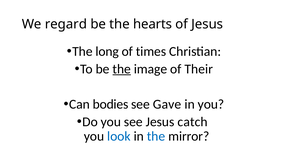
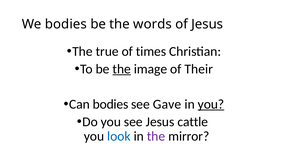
We regard: regard -> bodies
hearts: hearts -> words
long: long -> true
you at (211, 104) underline: none -> present
catch: catch -> cattle
the at (156, 136) colour: blue -> purple
